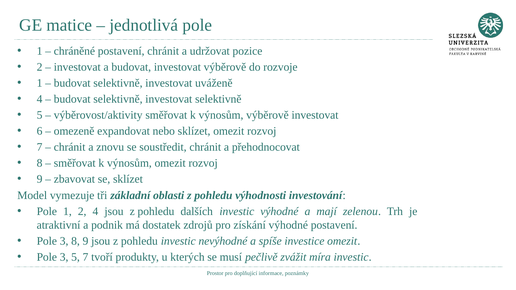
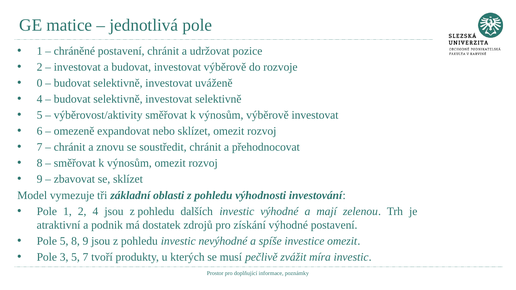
1 at (40, 83): 1 -> 0
3 at (64, 241): 3 -> 5
